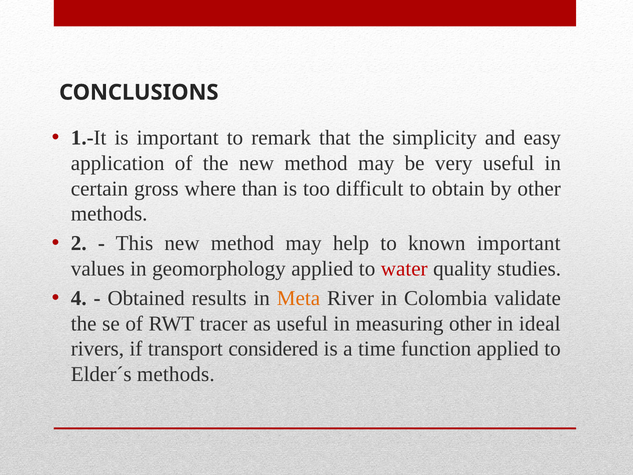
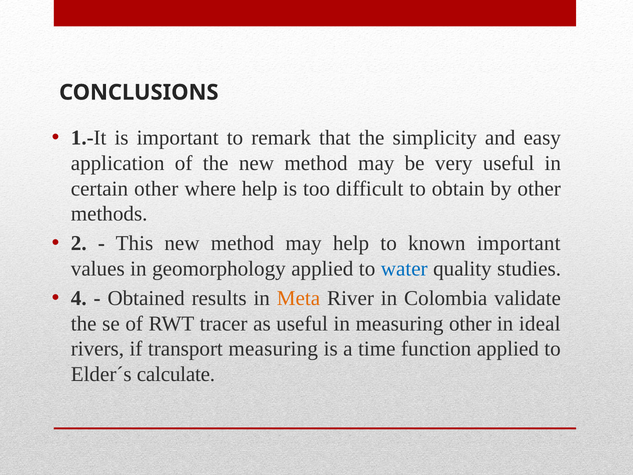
certain gross: gross -> other
where than: than -> help
water colour: red -> blue
transport considered: considered -> measuring
Elder´s methods: methods -> calculate
